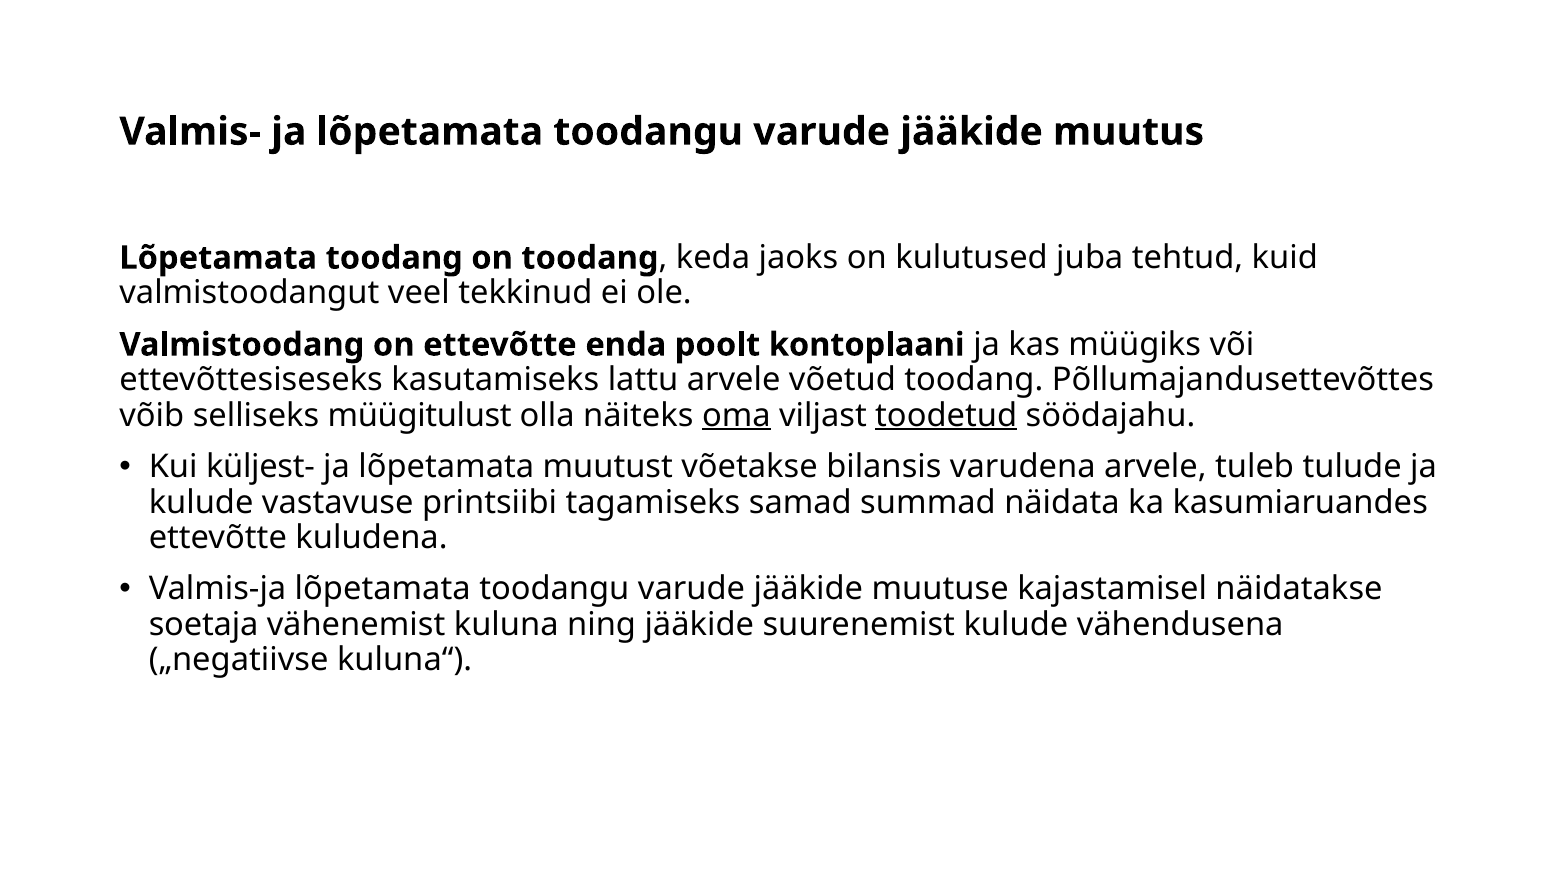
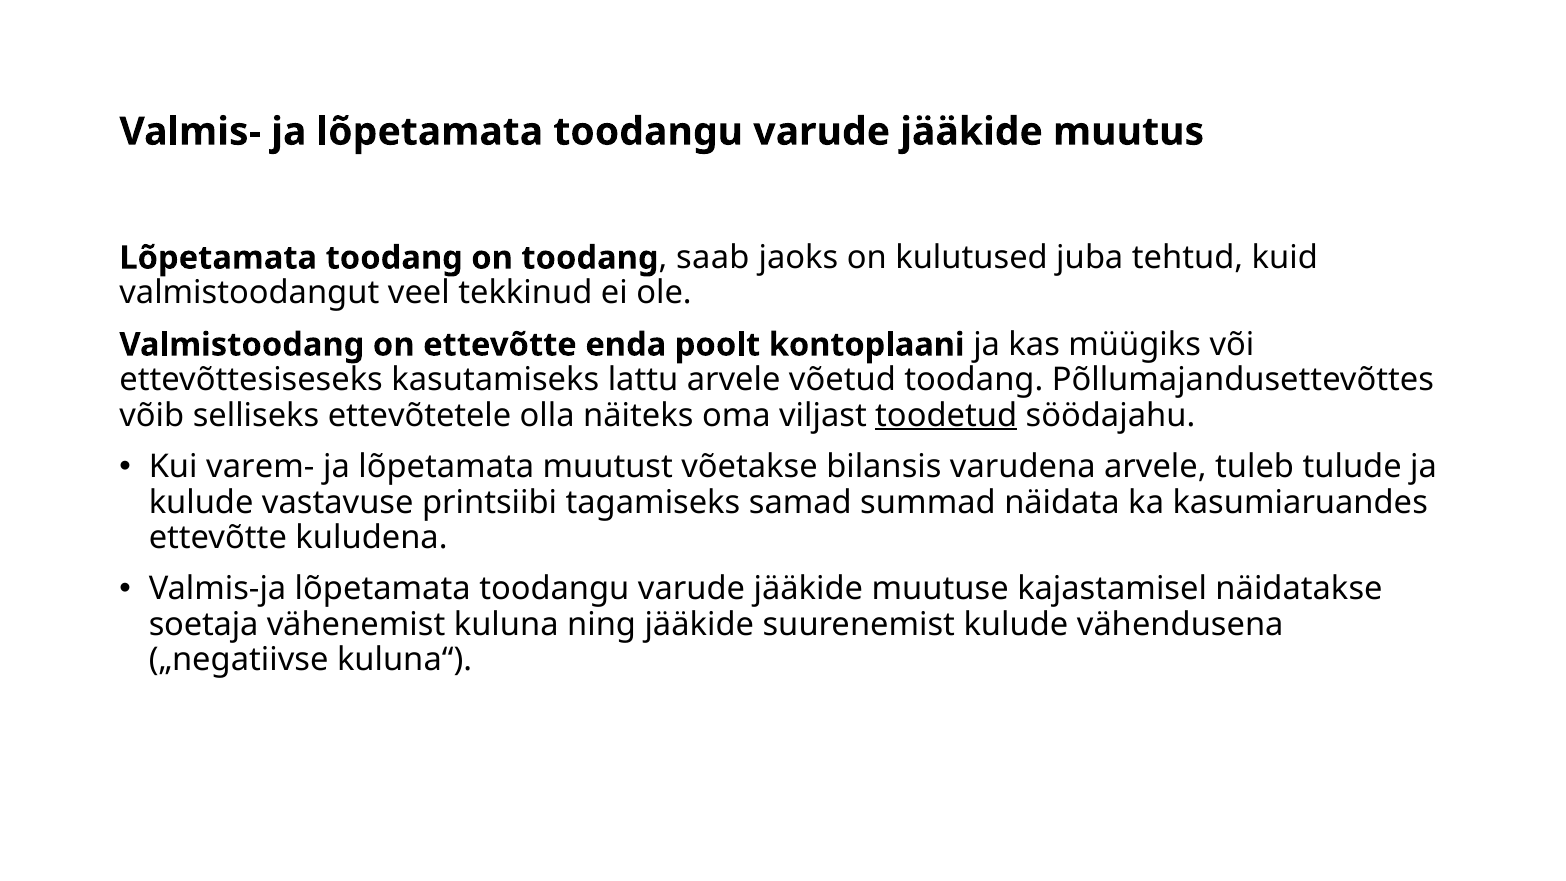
keda: keda -> saab
müügitulust: müügitulust -> ettevõtetele
oma underline: present -> none
küljest-: küljest- -> varem-
